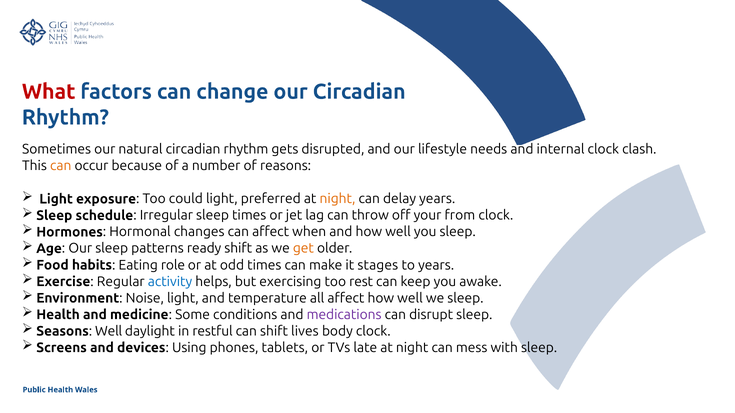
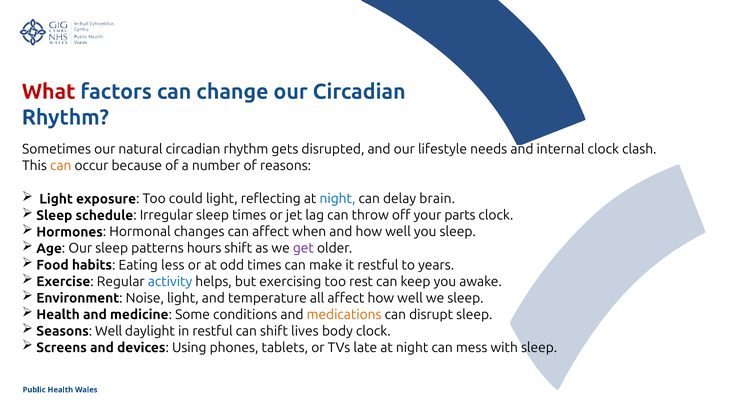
preferred: preferred -> reflecting
night at (337, 199) colour: orange -> blue
delay years: years -> brain
from: from -> parts
ready: ready -> hours
get colour: orange -> purple
role: role -> less
it stages: stages -> restful
medications colour: purple -> orange
